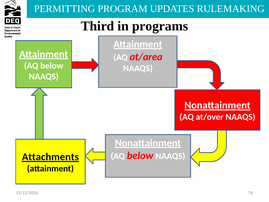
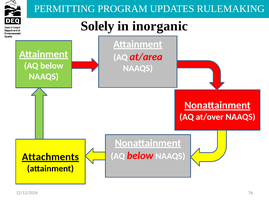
Third: Third -> Solely
programs: programs -> inorganic
